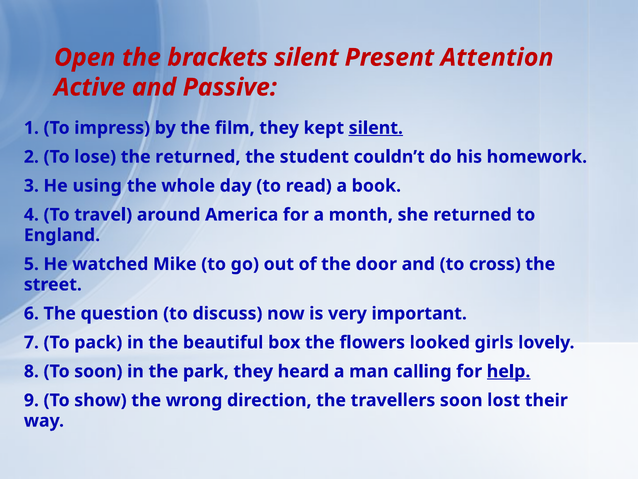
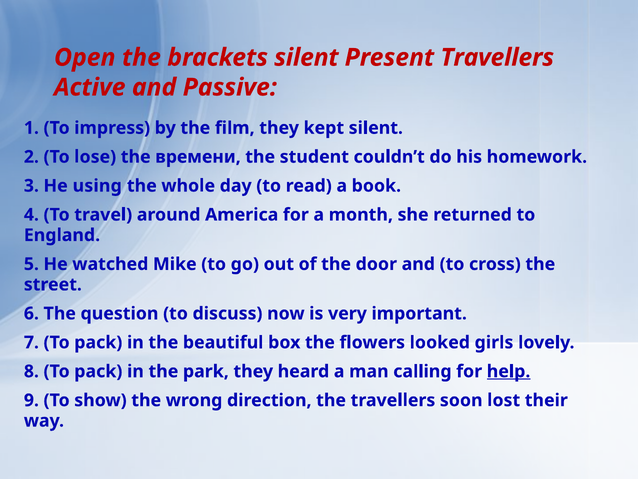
Present Attention: Attention -> Travellers
silent at (376, 128) underline: present -> none
the returned: returned -> времени
8 To soon: soon -> pack
